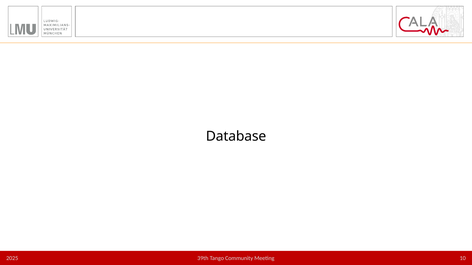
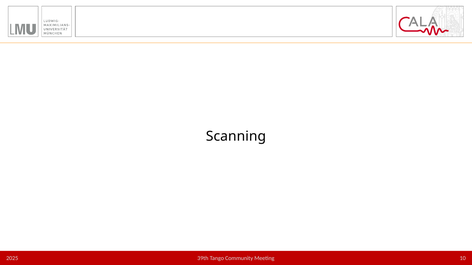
Database: Database -> Scanning
